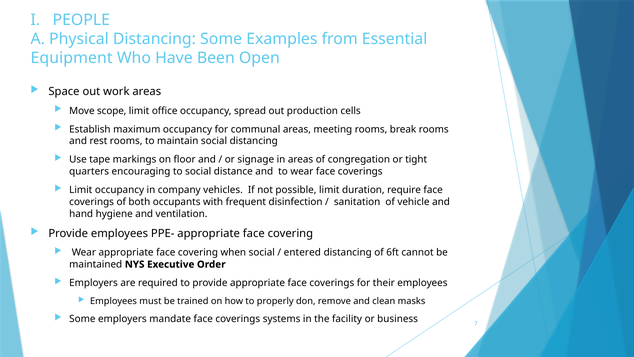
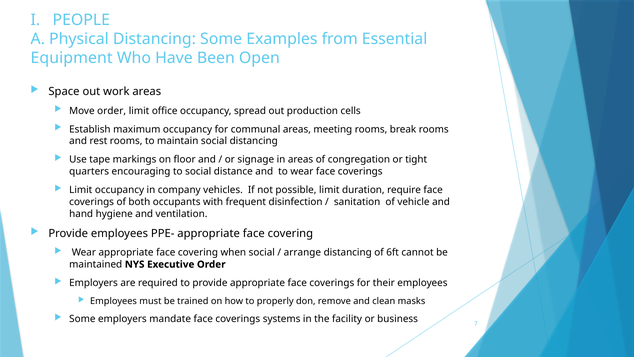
Move scope: scope -> order
entered: entered -> arrange
